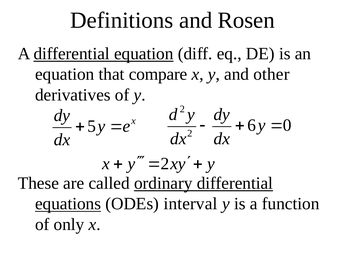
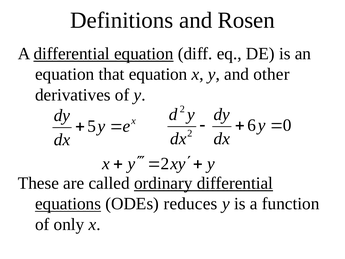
that compare: compare -> equation
interval: interval -> reduces
